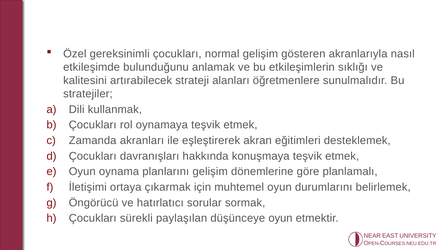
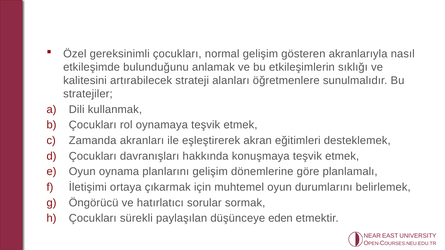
düşünceye oyun: oyun -> eden
